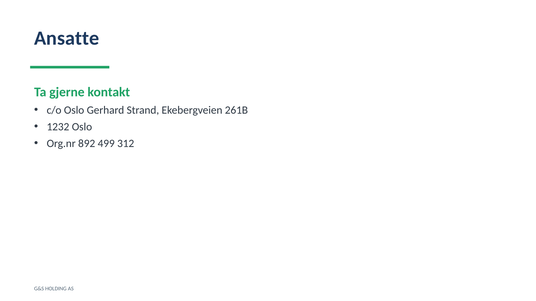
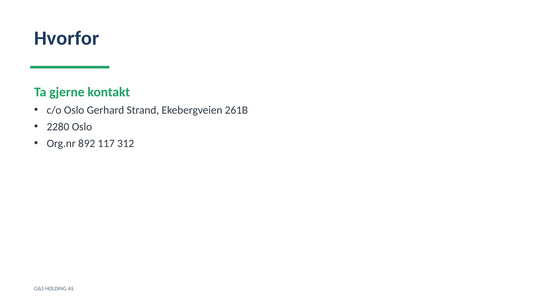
Ansatte: Ansatte -> Hvorfor
1232: 1232 -> 2280
499: 499 -> 117
